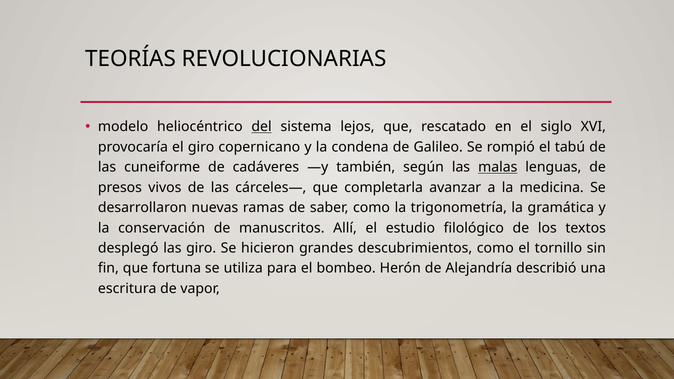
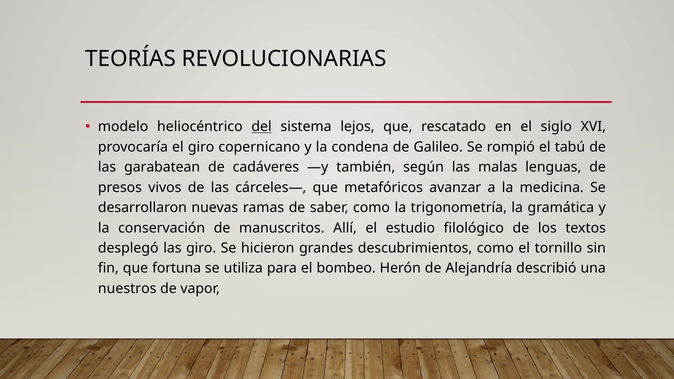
cuneiforme: cuneiforme -> garabatean
malas underline: present -> none
completarla: completarla -> metafóricos
escritura: escritura -> nuestros
